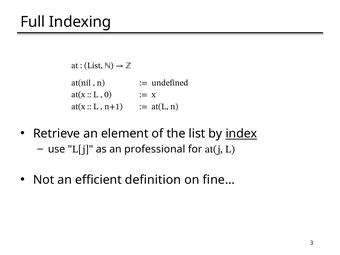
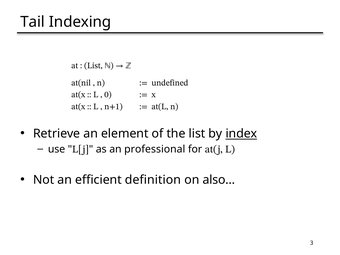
Full: Full -> Tail
fine…: fine… -> also…
